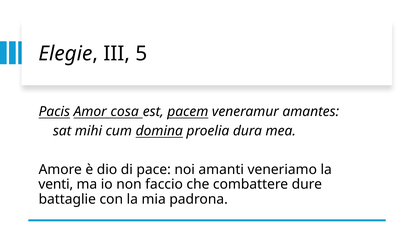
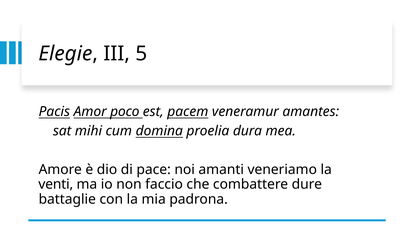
cosa: cosa -> poco
